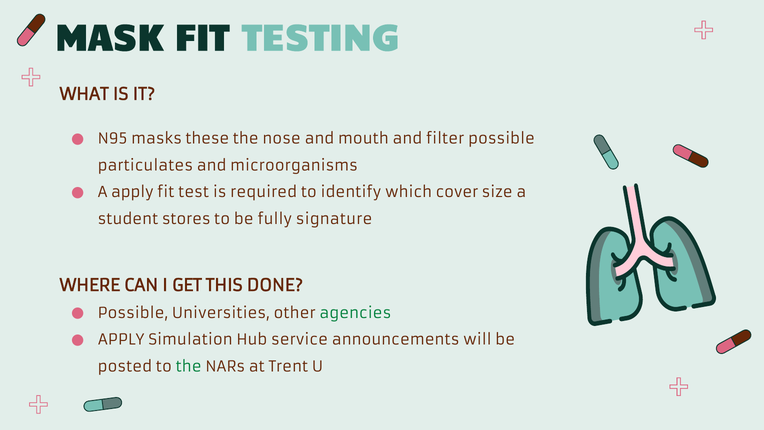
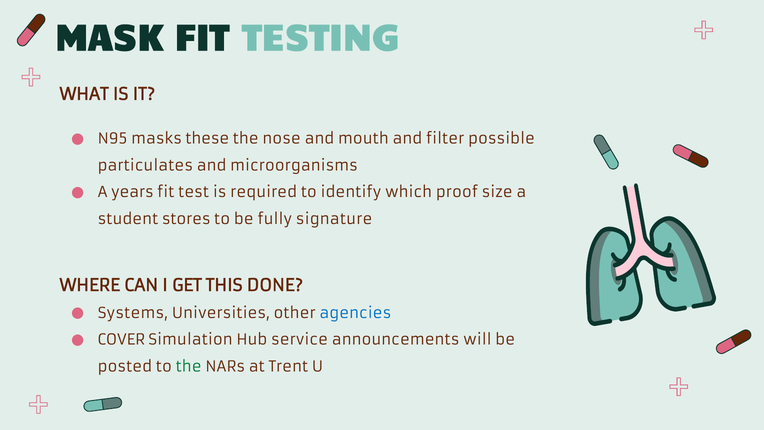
A apply: apply -> years
cover: cover -> proof
Possible at (133, 313): Possible -> Systems
agencies colour: green -> blue
APPLY at (121, 340): APPLY -> COVER
